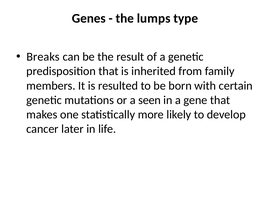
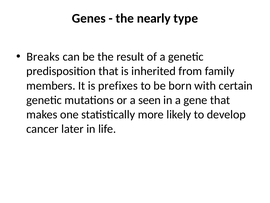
lumps: lumps -> nearly
resulted: resulted -> prefixes
